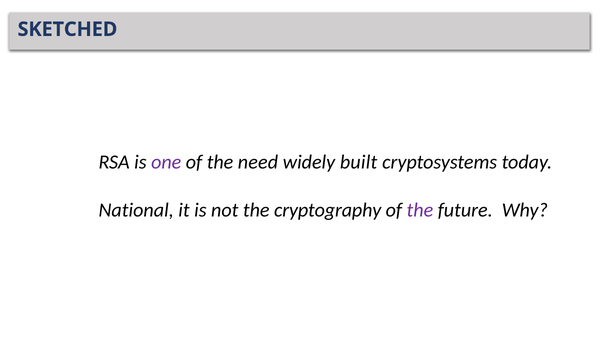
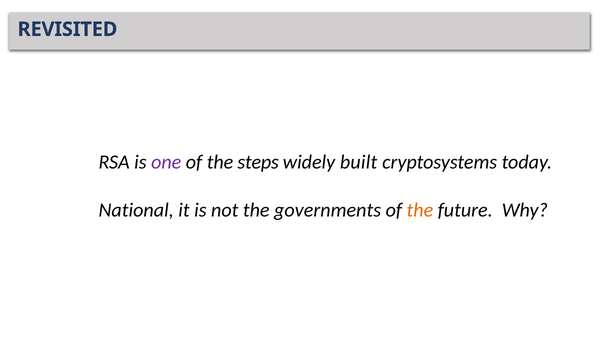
SKETCHED: SKETCHED -> REVISITED
need: need -> steps
cryptography: cryptography -> governments
the at (420, 210) colour: purple -> orange
